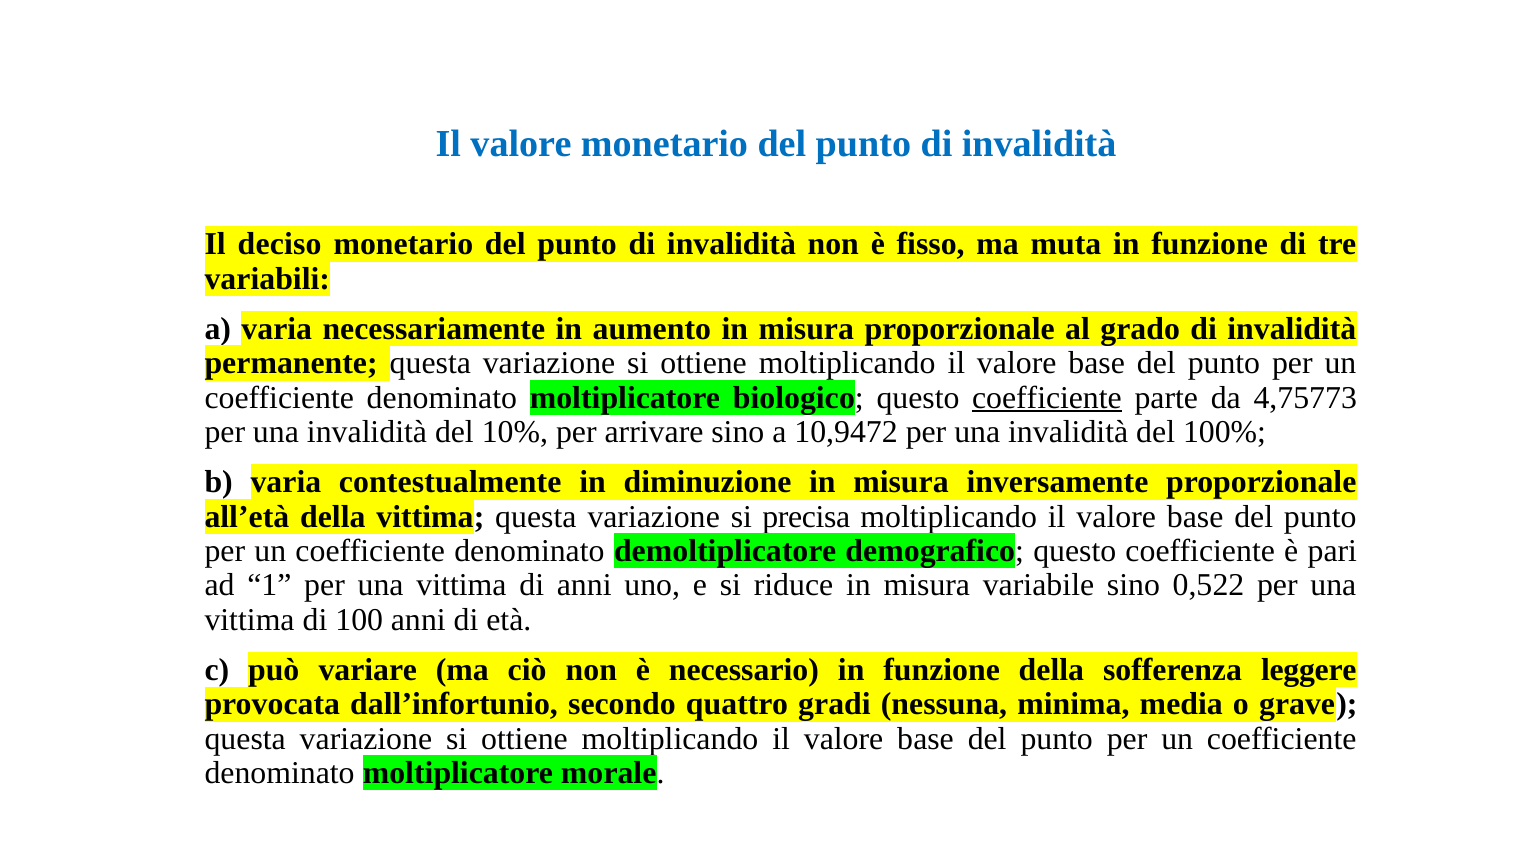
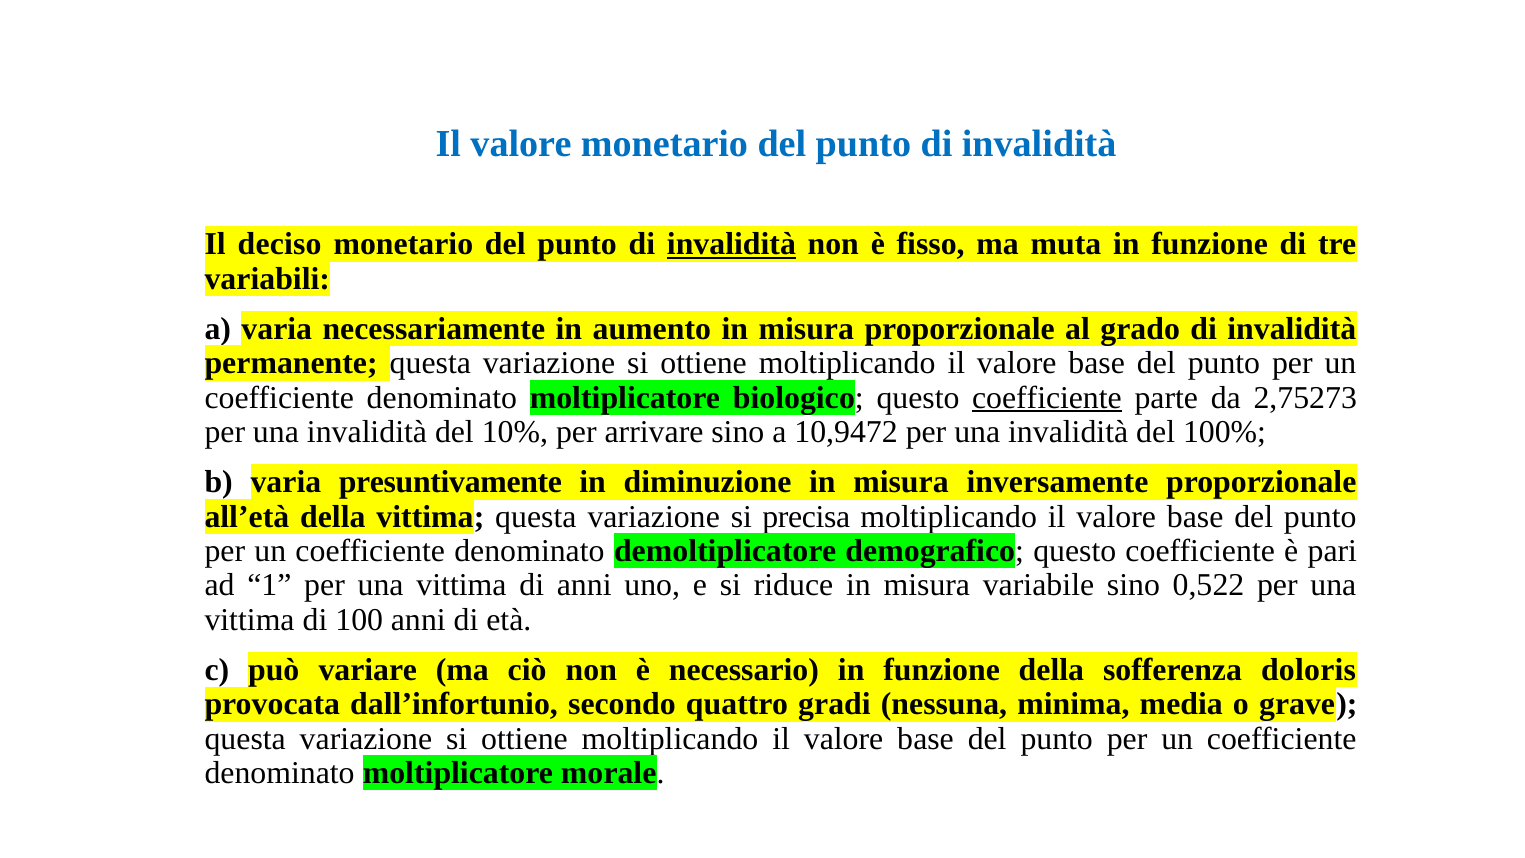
invalidità at (731, 244) underline: none -> present
4,75773: 4,75773 -> 2,75273
contestualmente: contestualmente -> presuntivamente
leggere: leggere -> doloris
